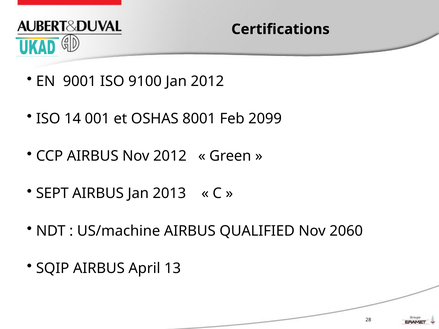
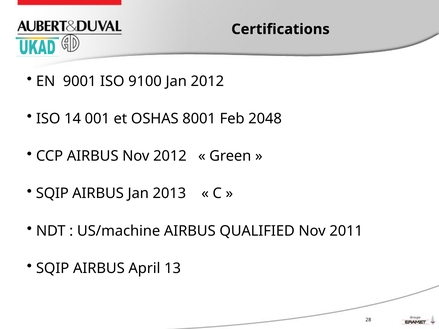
2099: 2099 -> 2048
SEPT at (52, 194): SEPT -> SQIP
2060: 2060 -> 2011
